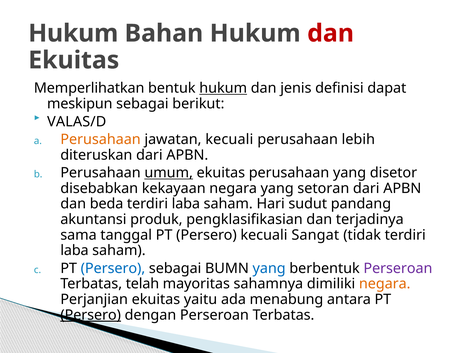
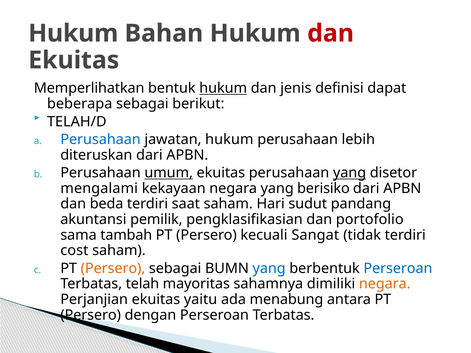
meskipun: meskipun -> beberapa
VALAS/D: VALAS/D -> TELAH/D
Perusahaan at (101, 140) colour: orange -> blue
jawatan kecuali: kecuali -> hukum
yang at (350, 173) underline: none -> present
disebabkan: disebabkan -> mengalami
setoran: setoran -> berisiko
laba at (186, 204): laba -> saat
produk: produk -> pemilik
terjadinya: terjadinya -> portofolio
tanggal: tanggal -> tambah
laba at (74, 251): laba -> cost
Persero at (113, 269) colour: blue -> orange
Perseroan at (398, 269) colour: purple -> blue
Persero at (91, 315) underline: present -> none
